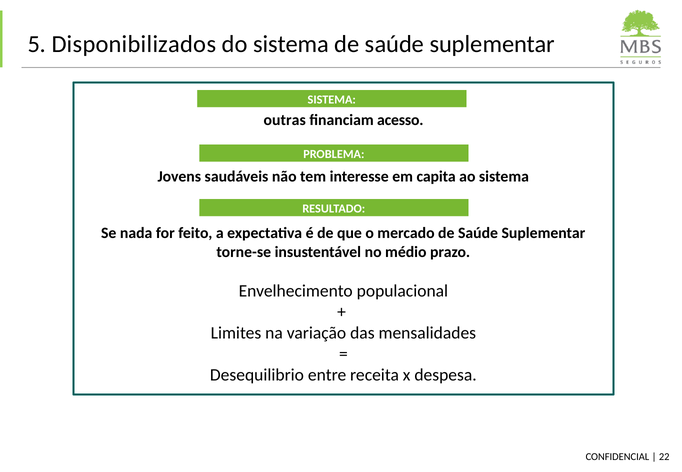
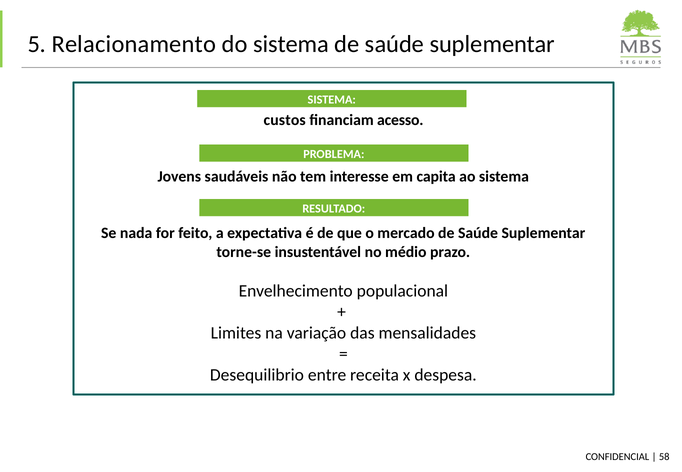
Disponibilizados: Disponibilizados -> Relacionamento
outras: outras -> custos
22: 22 -> 58
